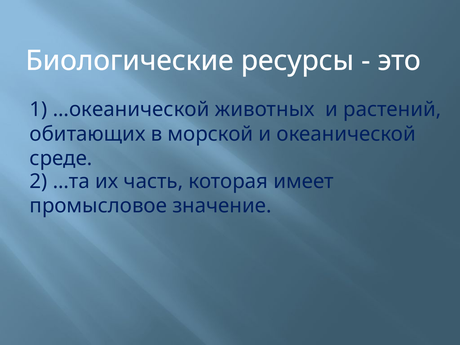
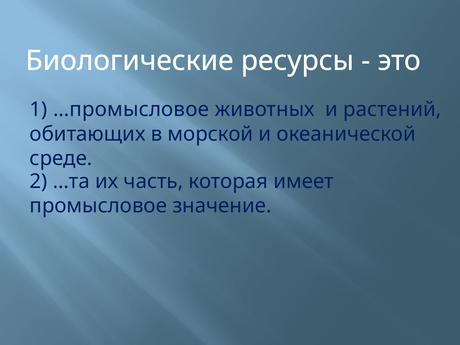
…океанической: …океанической -> …промысловое
